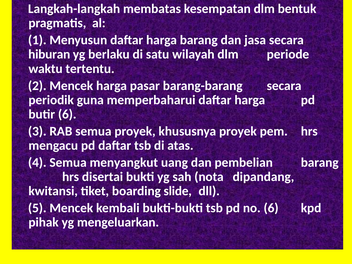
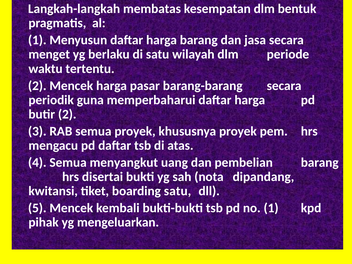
hiburan: hiburan -> menget
butir 6: 6 -> 2
boarding slide: slide -> satu
no 6: 6 -> 1
